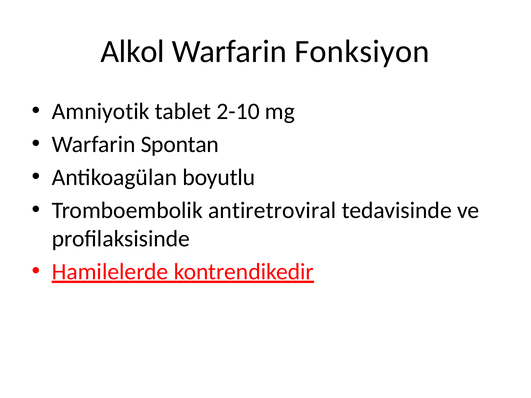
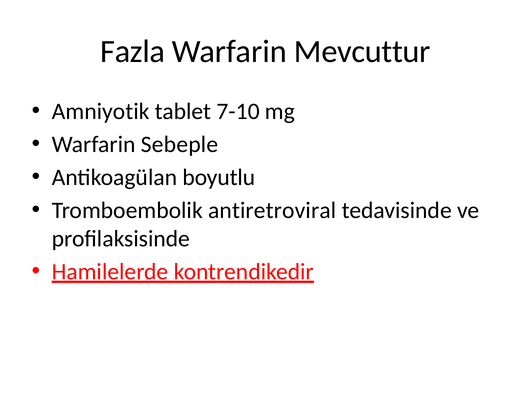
Alkol: Alkol -> Fazla
Fonksiyon: Fonksiyon -> Mevcuttur
2-10: 2-10 -> 7-10
Spontan: Spontan -> Sebeple
